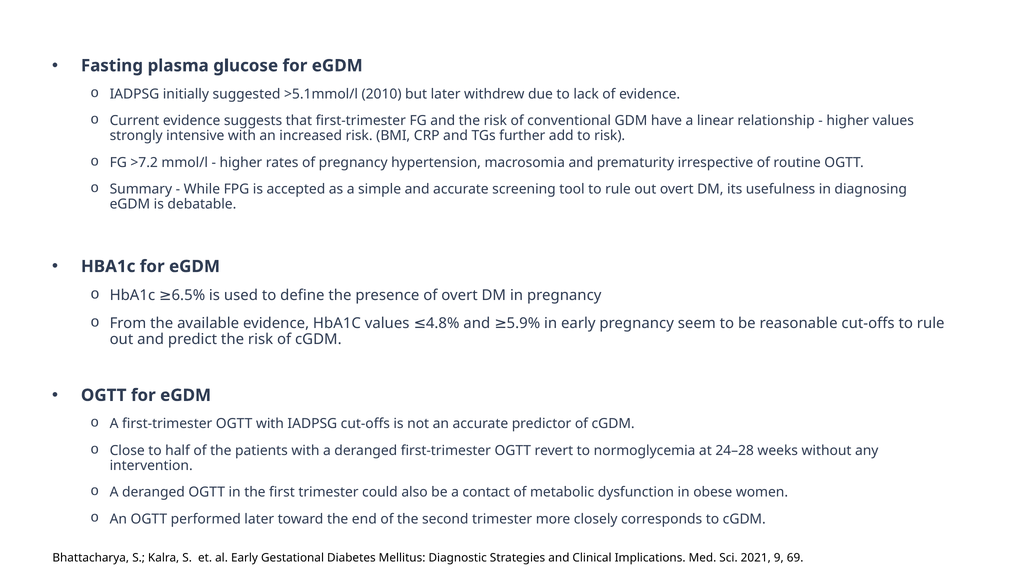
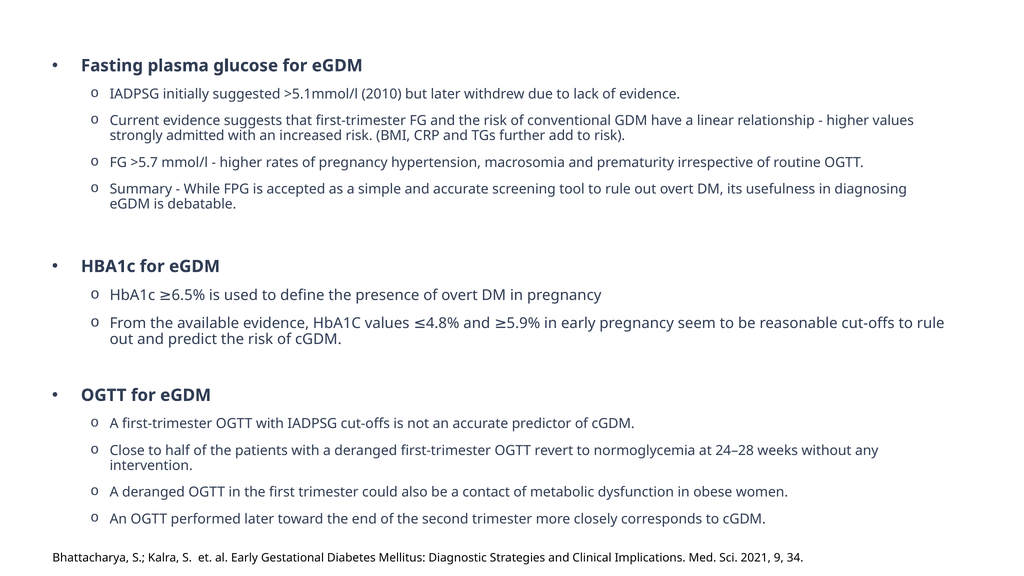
intensive: intensive -> admitted
>7.2: >7.2 -> >5.7
69: 69 -> 34
